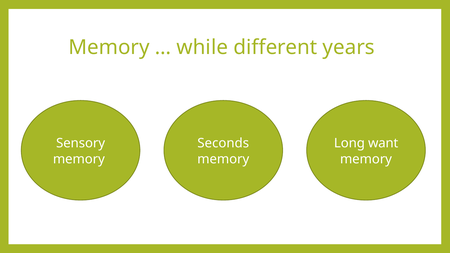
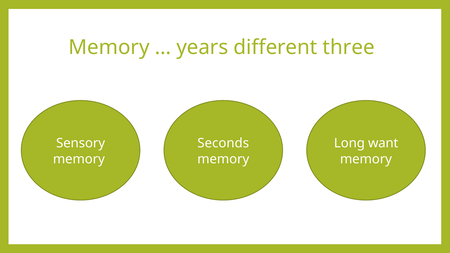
while: while -> years
years: years -> three
